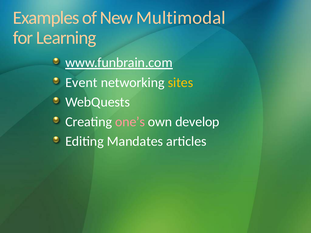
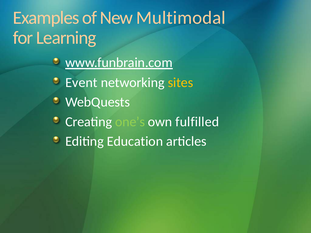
one’s colour: pink -> light green
develop: develop -> fulfilled
Mandates: Mandates -> Education
